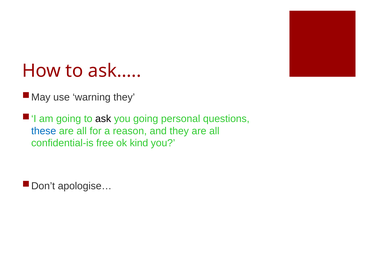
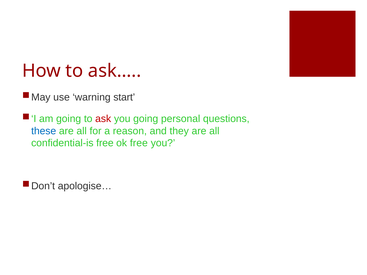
warning they: they -> start
ask colour: black -> red
ok kind: kind -> free
